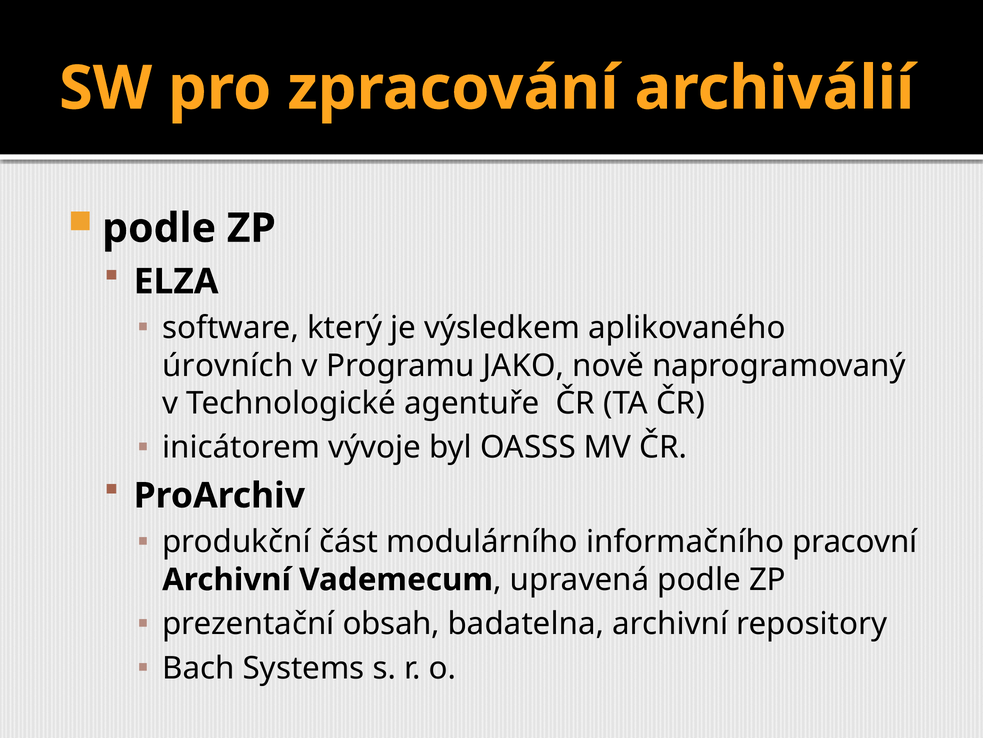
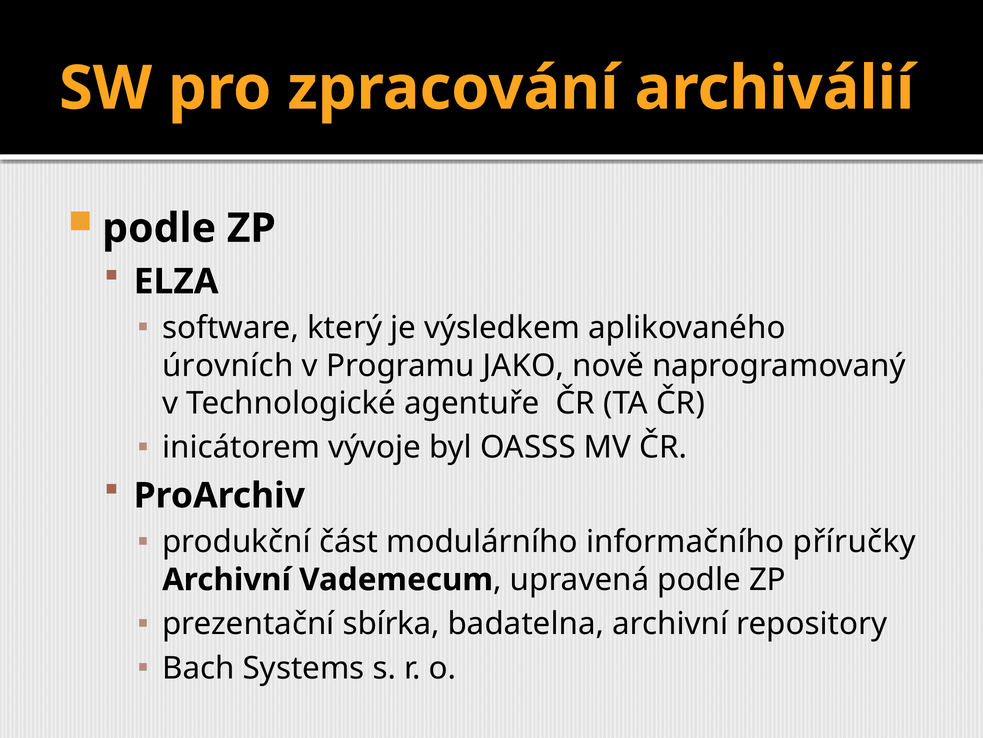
pracovní: pracovní -> příručky
obsah: obsah -> sbírka
